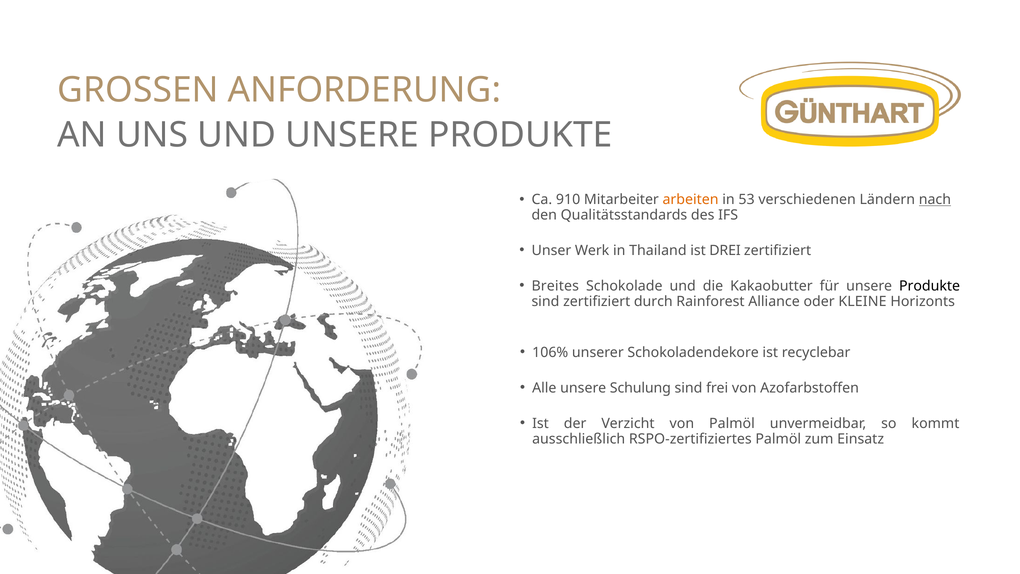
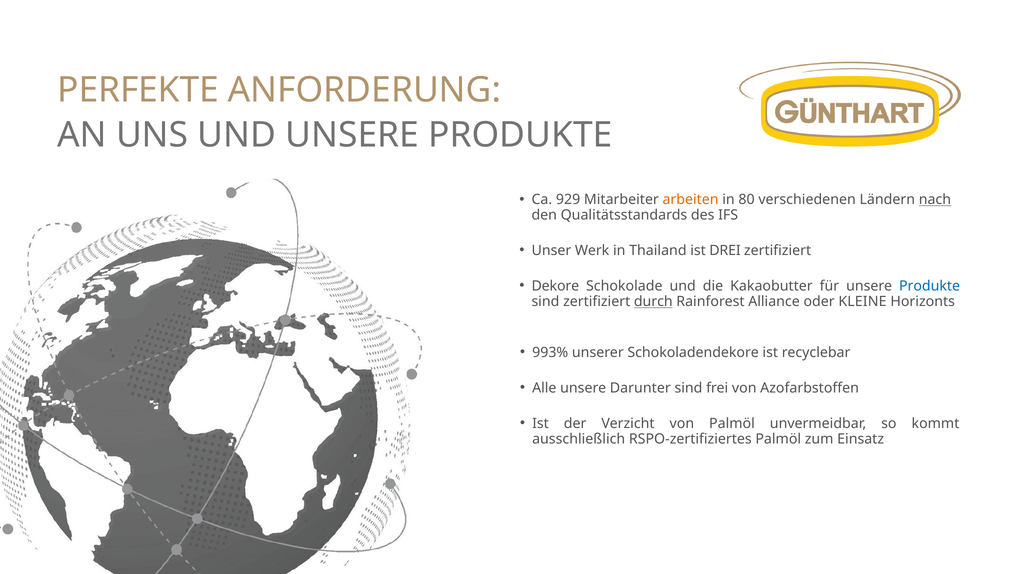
GROSSEN: GROSSEN -> PERFEKTE
910: 910 -> 929
53: 53 -> 80
Breites: Breites -> Dekore
Produkte at (930, 286) colour: black -> blue
durch underline: none -> present
106%: 106% -> 993%
Schulung: Schulung -> Darunter
